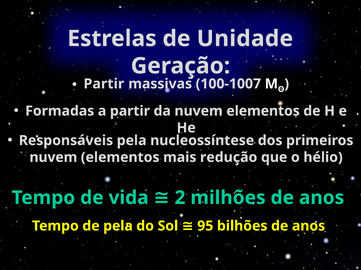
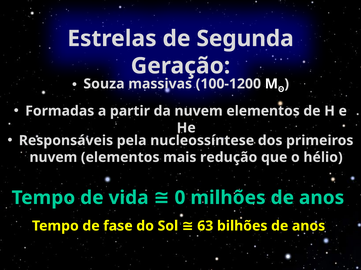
Unidade: Unidade -> Segunda
Partir at (104, 84): Partir -> Souza
100-1007: 100-1007 -> 100-1200
2: 2 -> 0
de pela: pela -> fase
95: 95 -> 63
